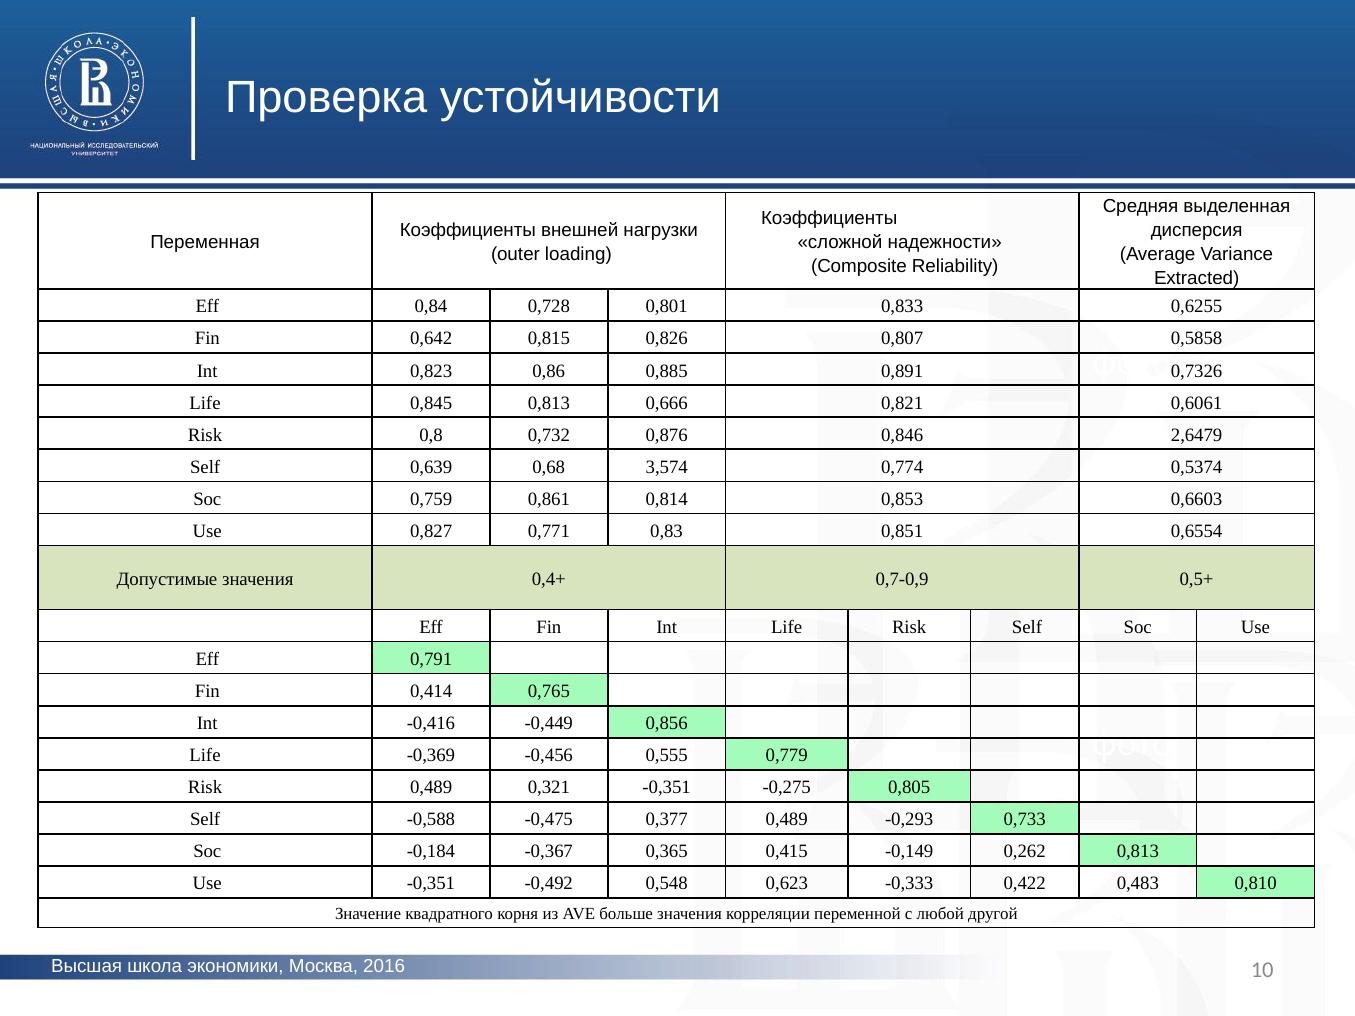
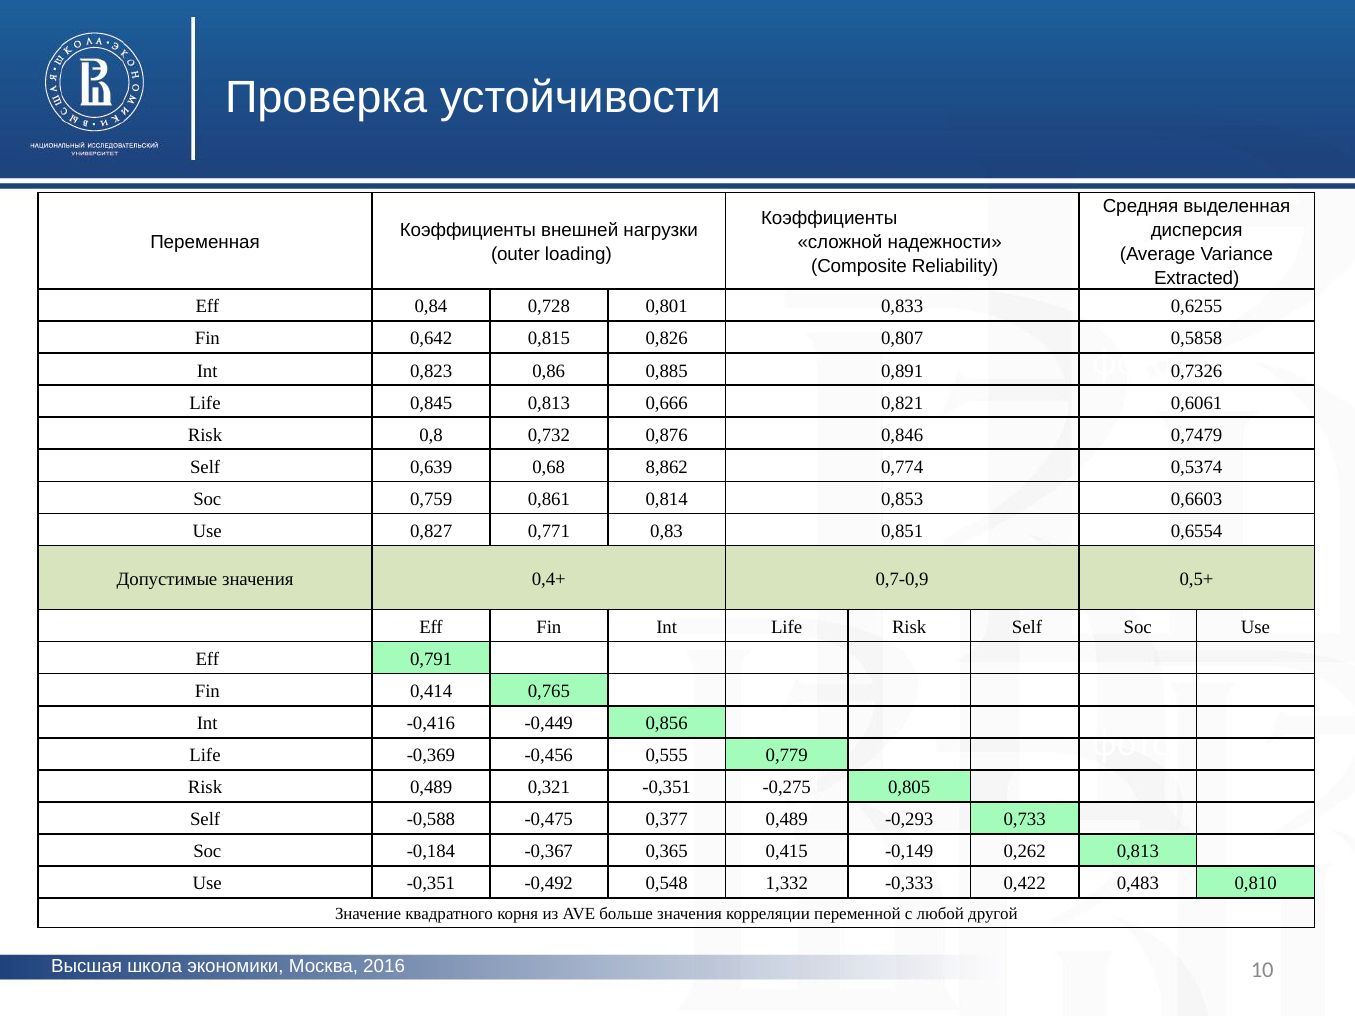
2,6479: 2,6479 -> 0,7479
3,574: 3,574 -> 8,862
0,623: 0,623 -> 1,332
